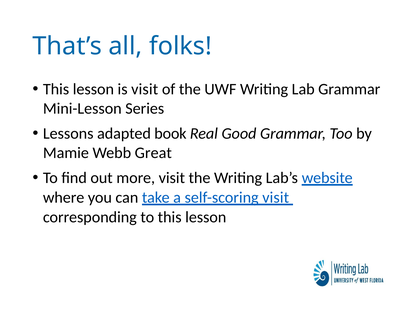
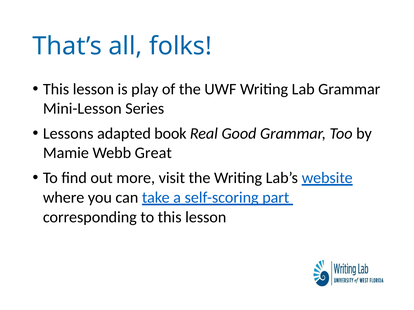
is visit: visit -> play
self-scoring visit: visit -> part
